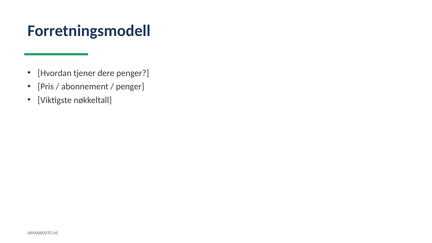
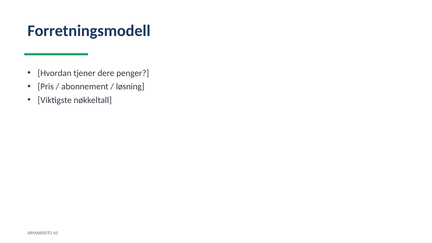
penger at (130, 87): penger -> løsning
